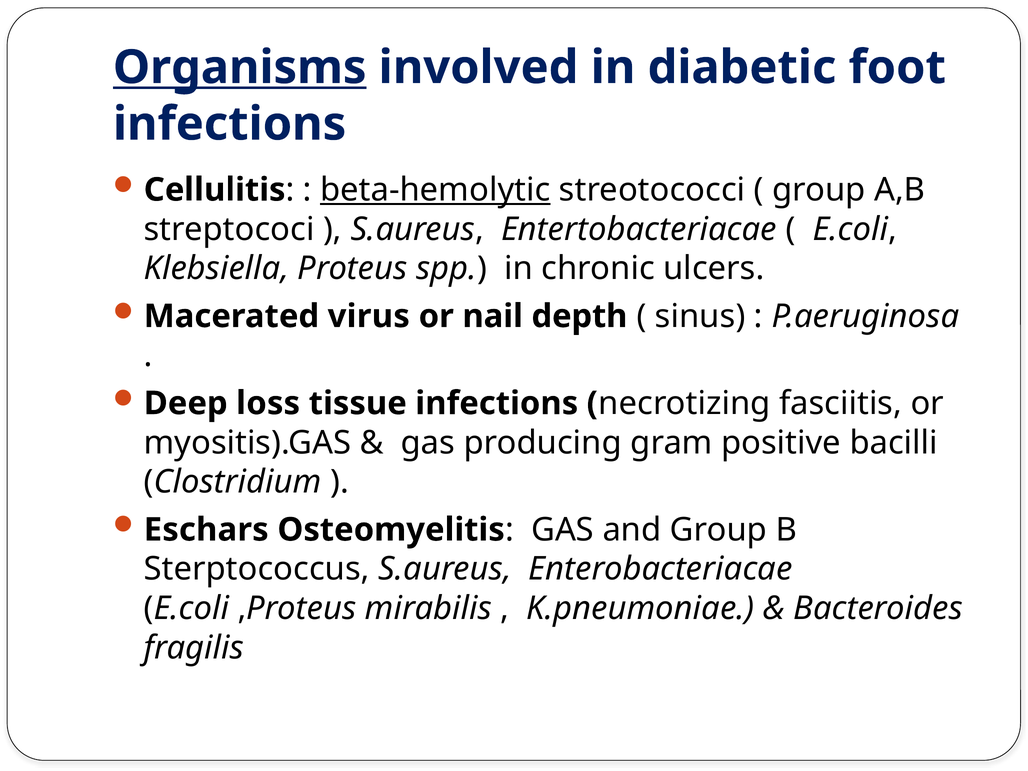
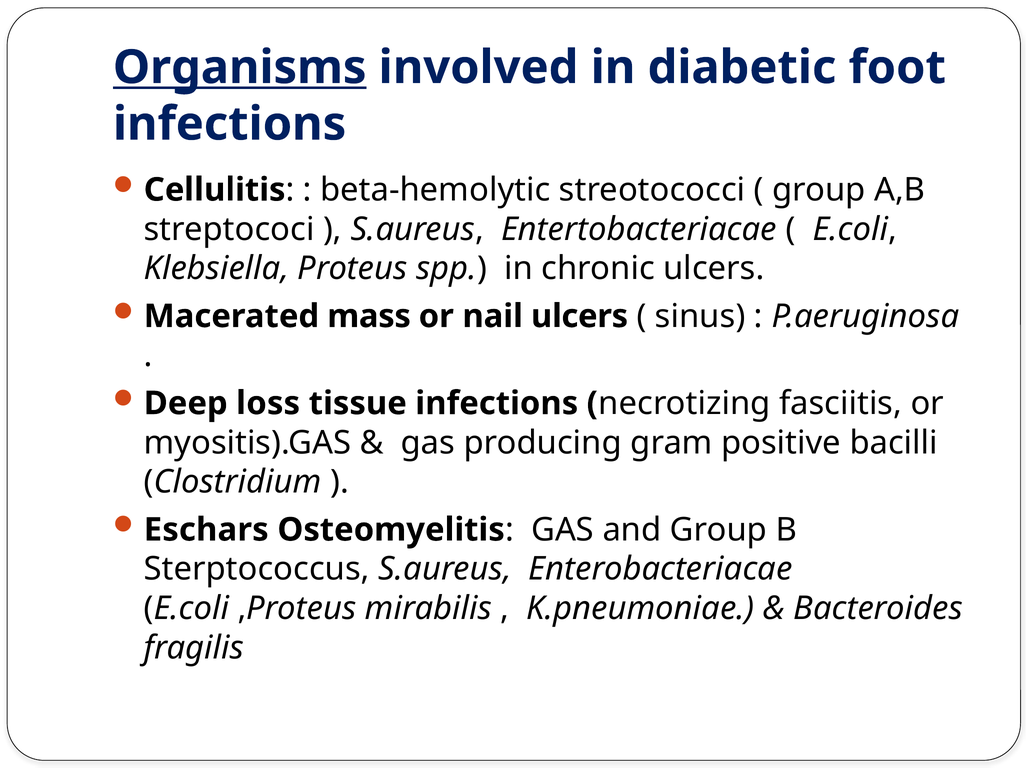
beta-hemolytic underline: present -> none
virus: virus -> mass
nail depth: depth -> ulcers
